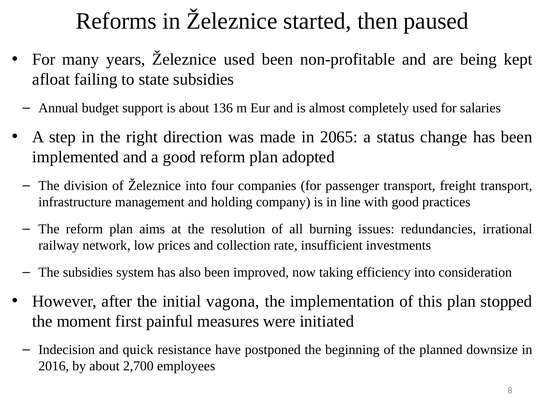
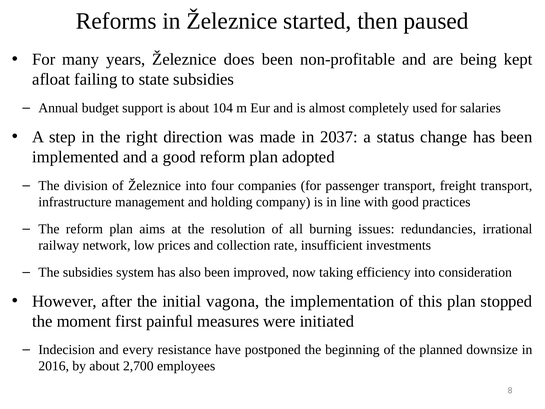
Železnice used: used -> does
136: 136 -> 104
2065: 2065 -> 2037
quick: quick -> every
